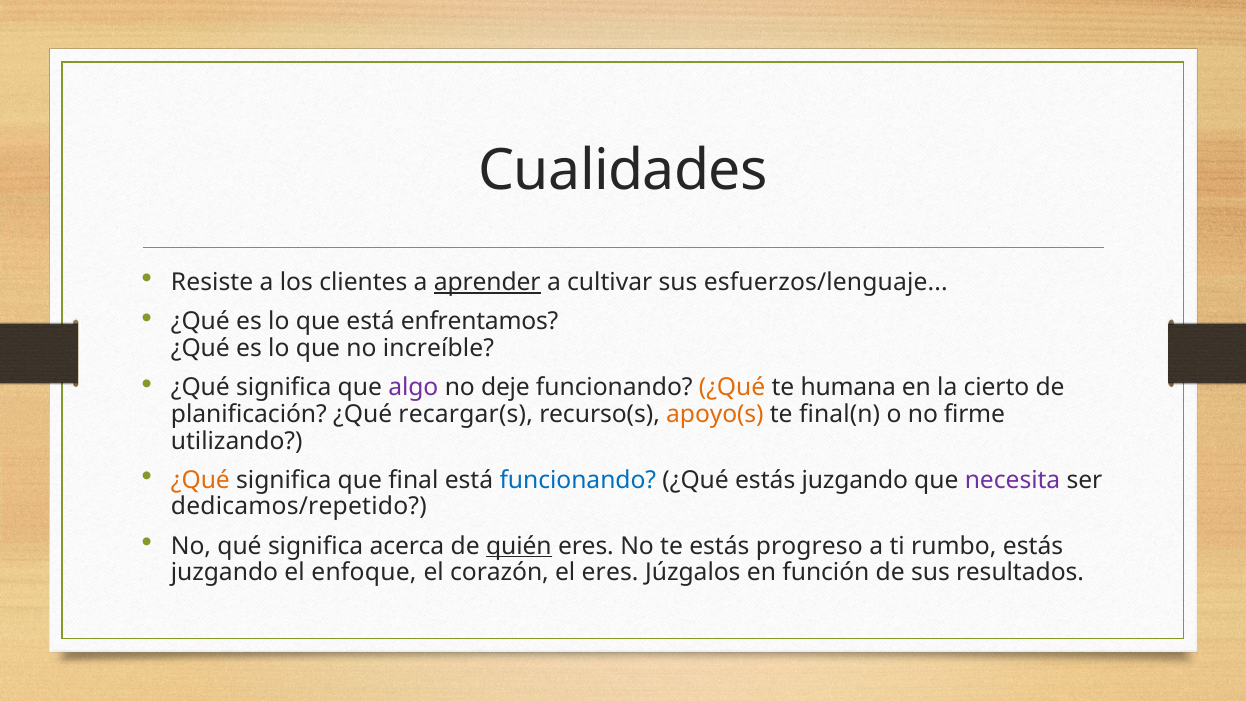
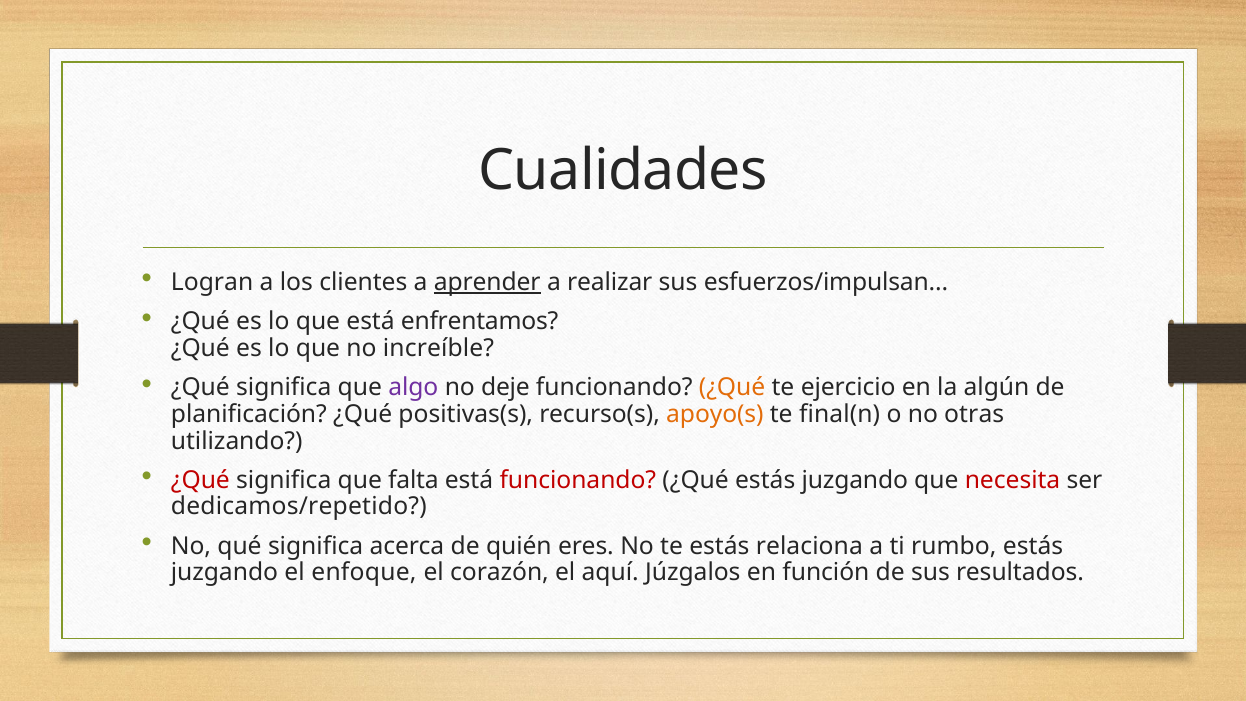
Resiste: Resiste -> Logran
cultivar: cultivar -> realizar
esfuerzos/lenguaje: esfuerzos/lenguaje -> esfuerzos/impulsan
humana: humana -> ejercicio
cierto: cierto -> algún
recargar(s: recargar(s -> positivas(s
firme: firme -> otras
¿Qué at (200, 480) colour: orange -> red
final: final -> falta
funcionando at (578, 480) colour: blue -> red
necesita colour: purple -> red
quién underline: present -> none
progreso: progreso -> relaciona
el eres: eres -> aquí
